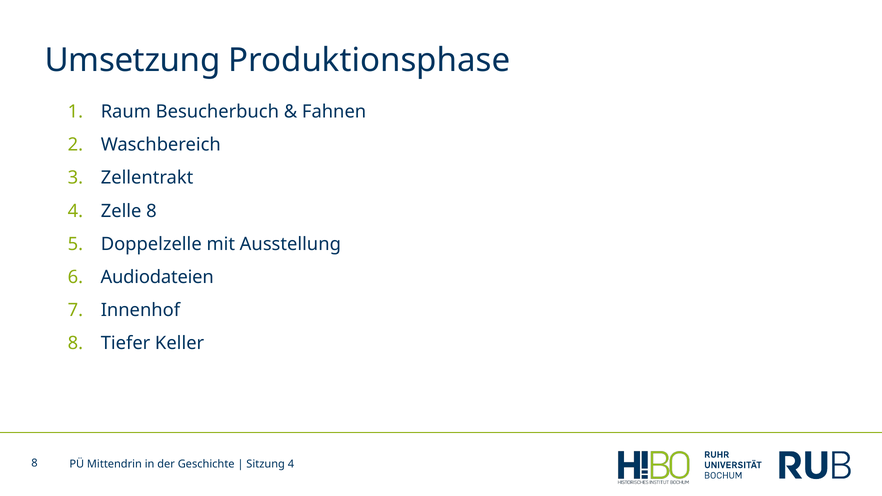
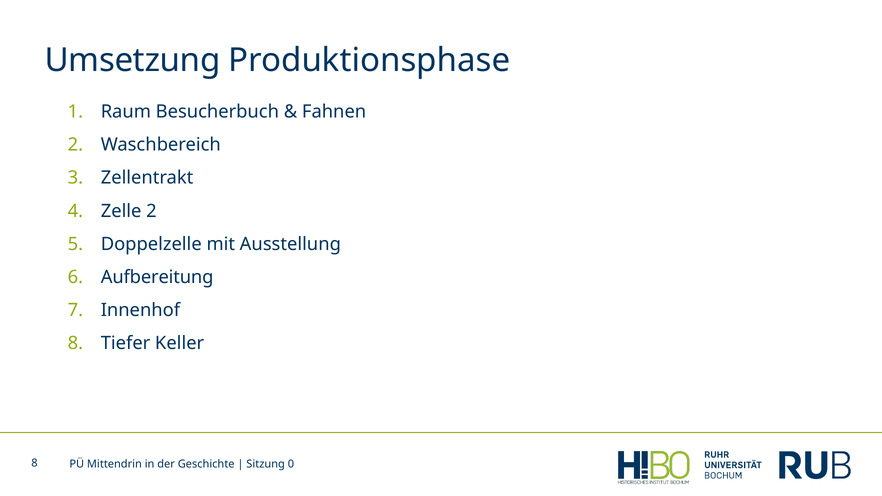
Zelle 8: 8 -> 2
Audiodateien: Audiodateien -> Aufbereitung
Sitzung 4: 4 -> 0
